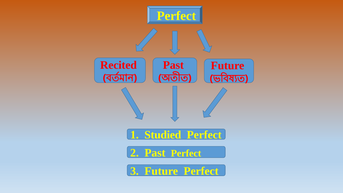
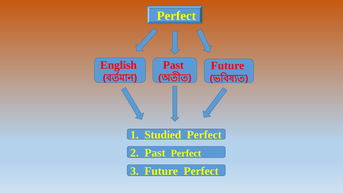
Recited: Recited -> English
